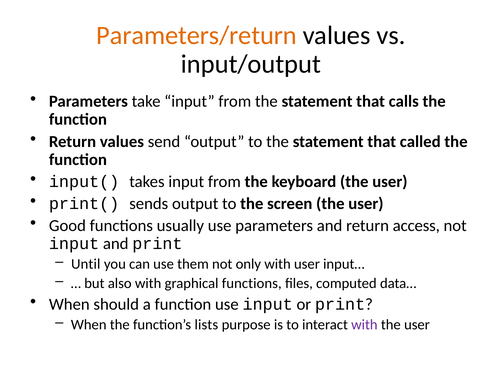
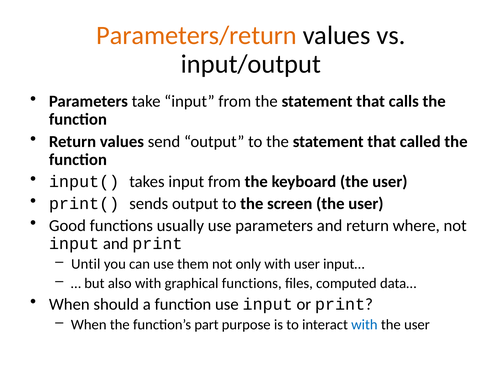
access: access -> where
lists: lists -> part
with at (364, 325) colour: purple -> blue
